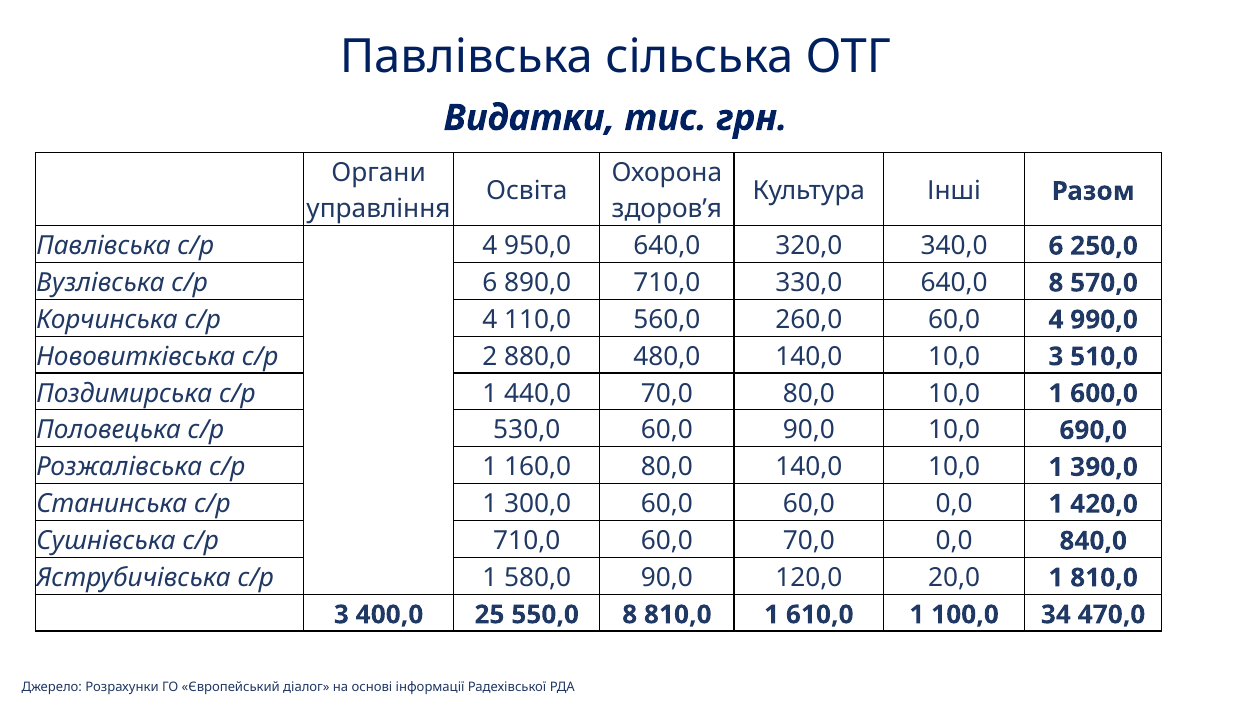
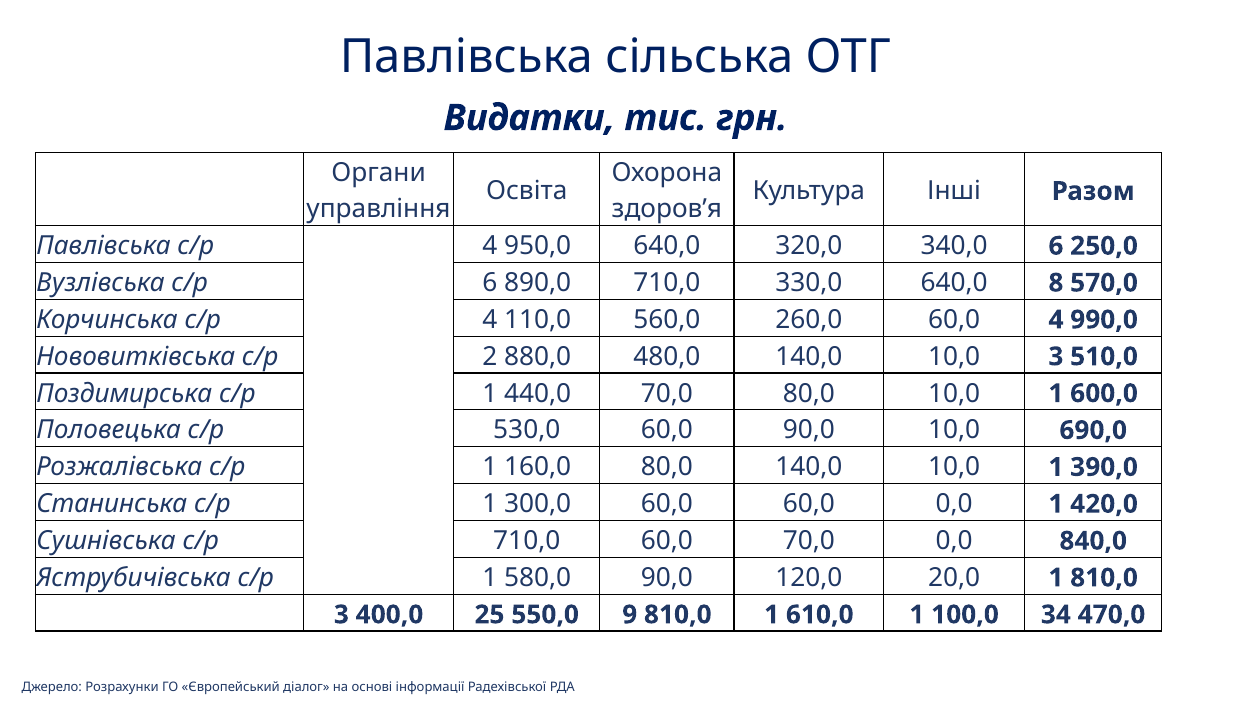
550,0 8: 8 -> 9
